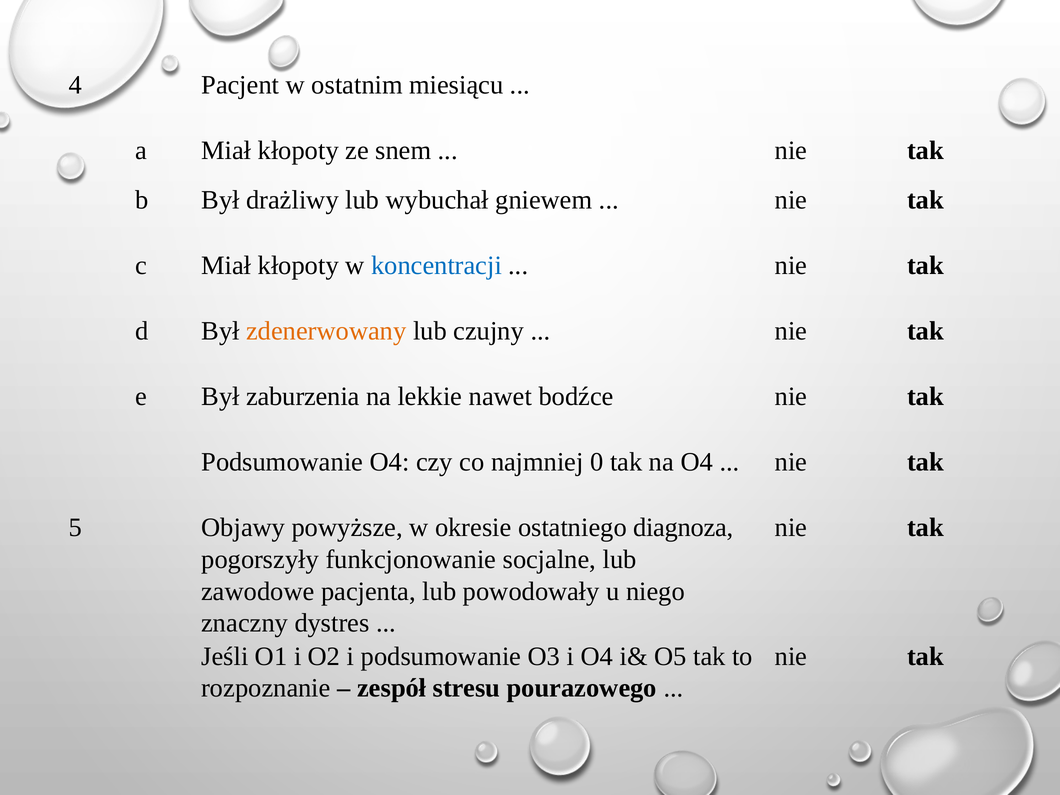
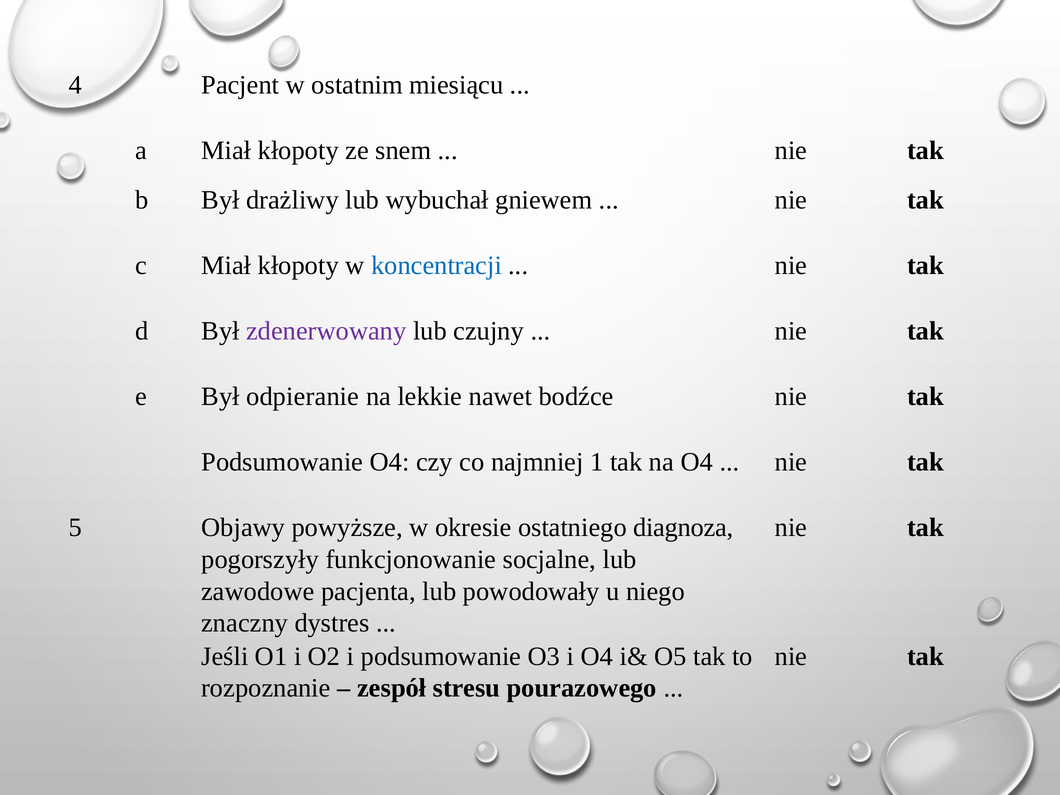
zdenerwowany colour: orange -> purple
zaburzenia: zaburzenia -> odpieranie
0: 0 -> 1
